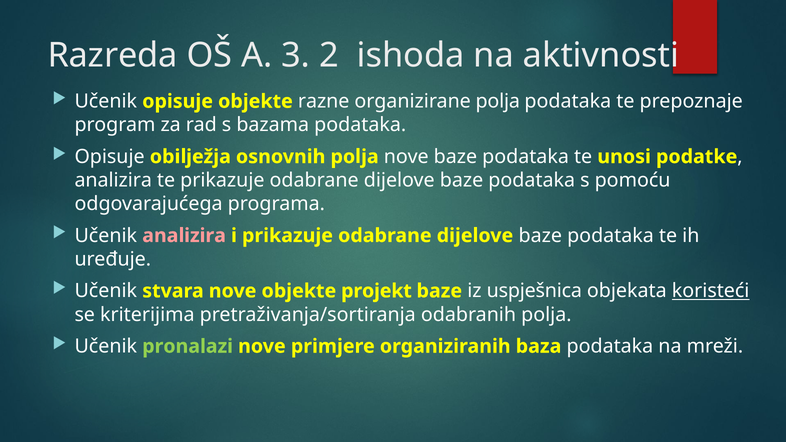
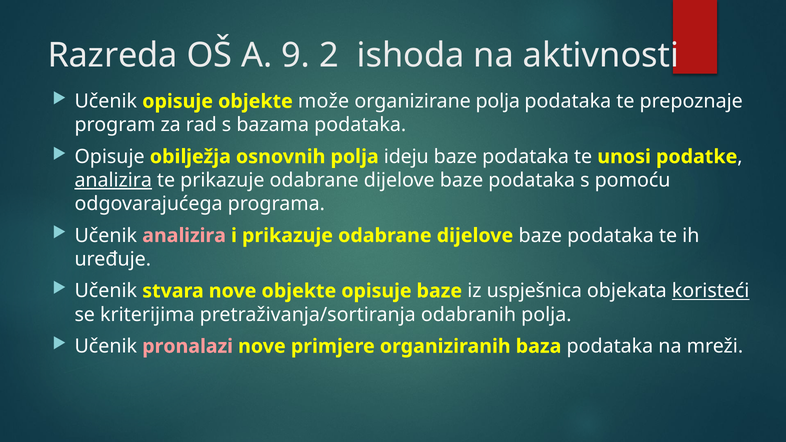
3: 3 -> 9
razne: razne -> može
polja nove: nove -> ideju
analizira at (113, 180) underline: none -> present
objekte projekt: projekt -> opisuje
pronalazi colour: light green -> pink
